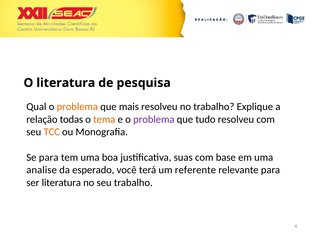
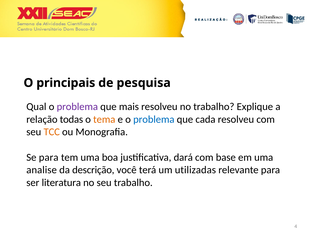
O literatura: literatura -> principais
problema at (77, 107) colour: orange -> purple
problema at (154, 119) colour: purple -> blue
tudo: tudo -> cada
suas: suas -> dará
esperаdо: esperаdо -> descrição
referente: referente -> utilizadas
